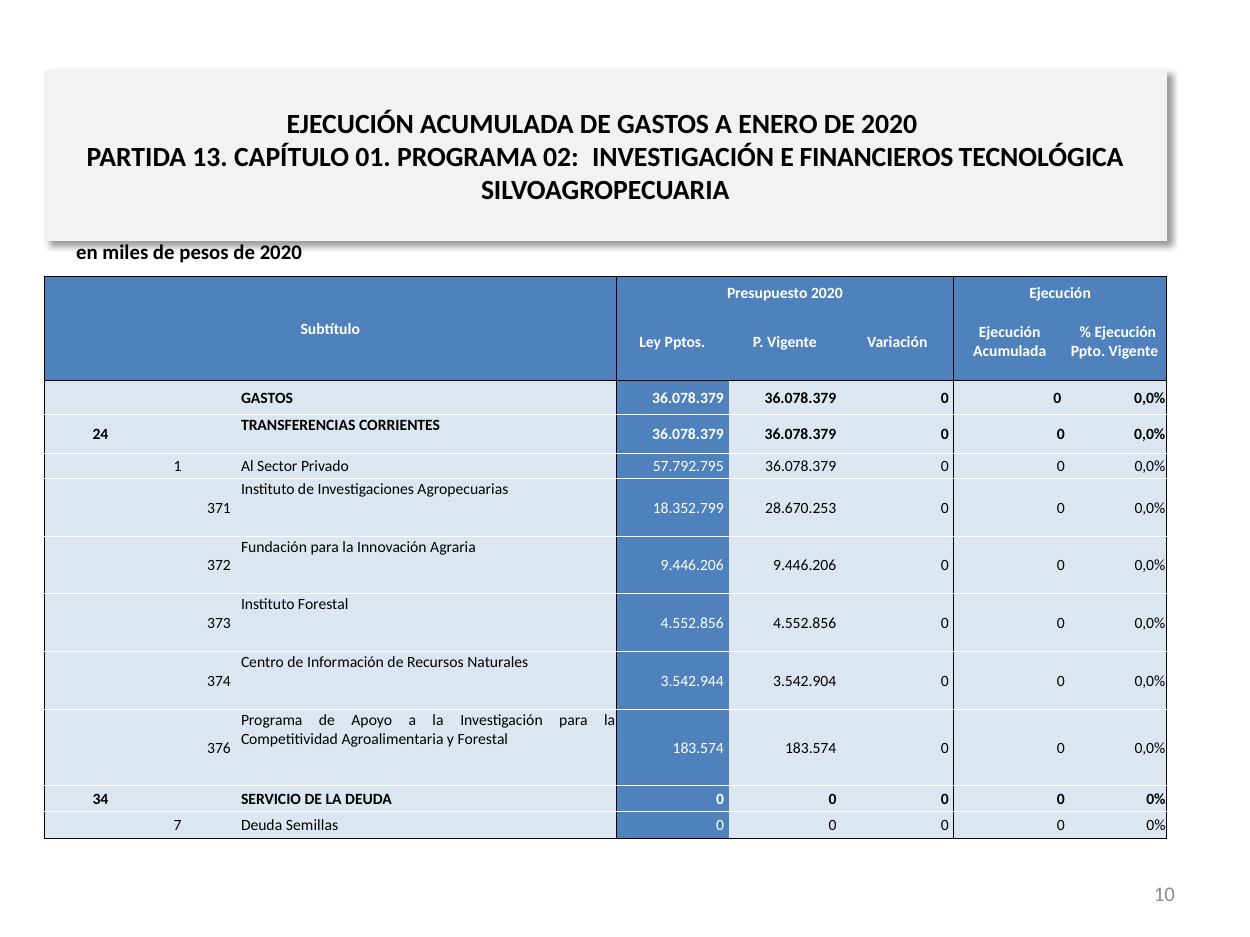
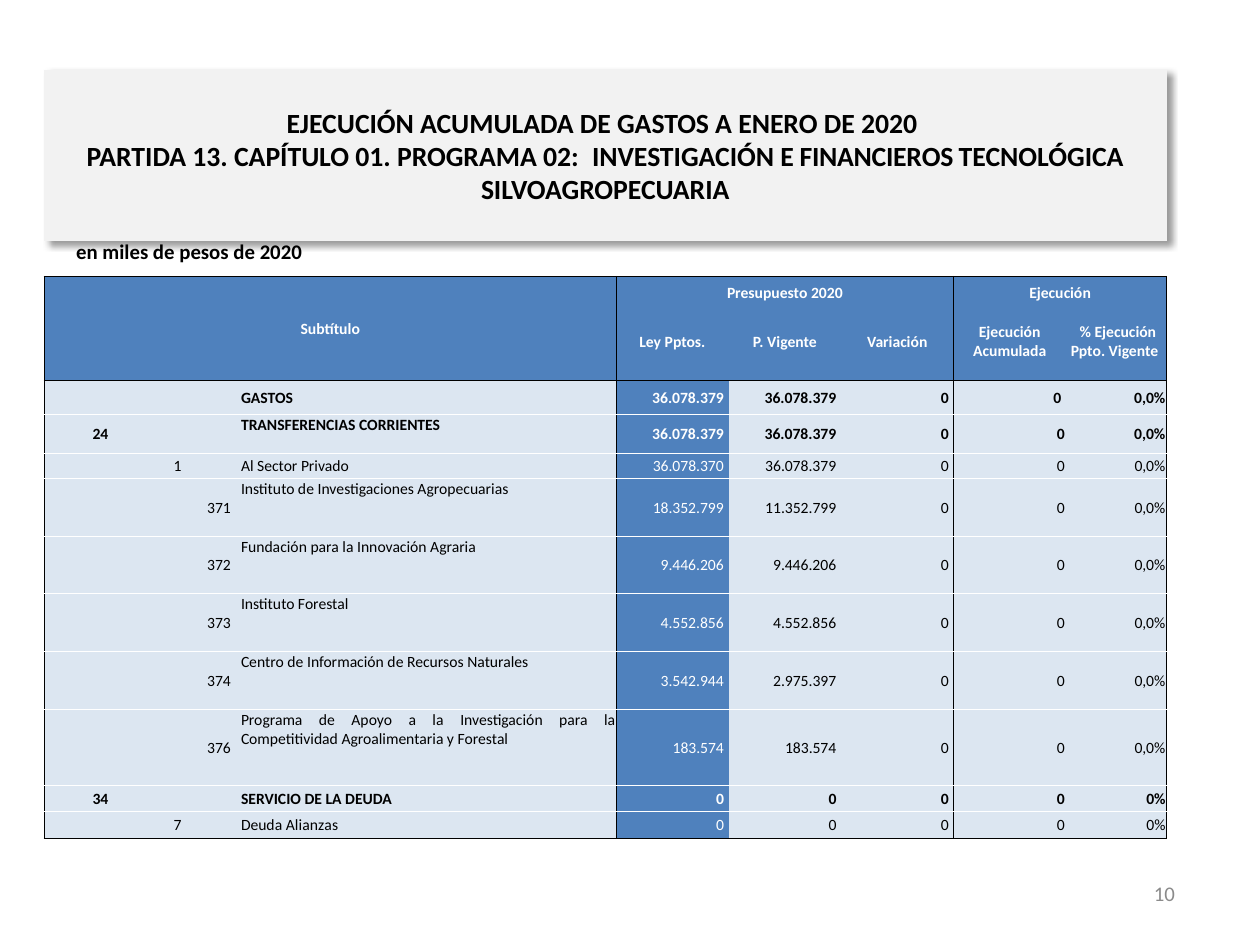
57.792.795: 57.792.795 -> 36.078.370
28.670.253: 28.670.253 -> 11.352.799
3.542.904: 3.542.904 -> 2.975.397
Semillas: Semillas -> Alianzas
